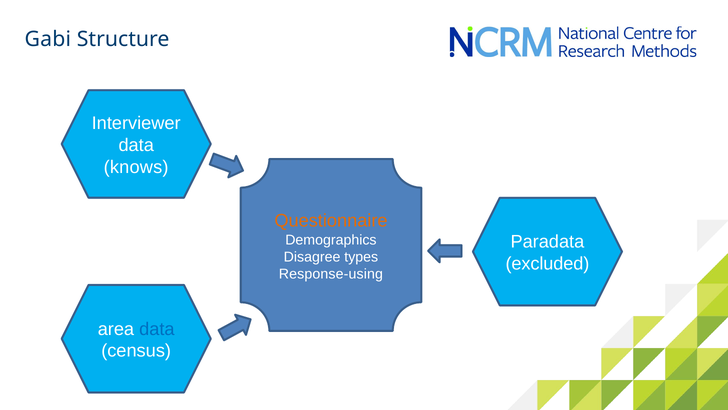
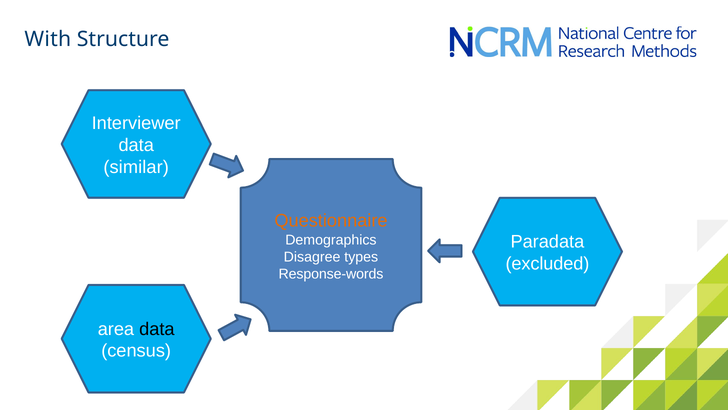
Gabi: Gabi -> With
knows: knows -> similar
Response-using: Response-using -> Response-words
data at (157, 329) colour: blue -> black
